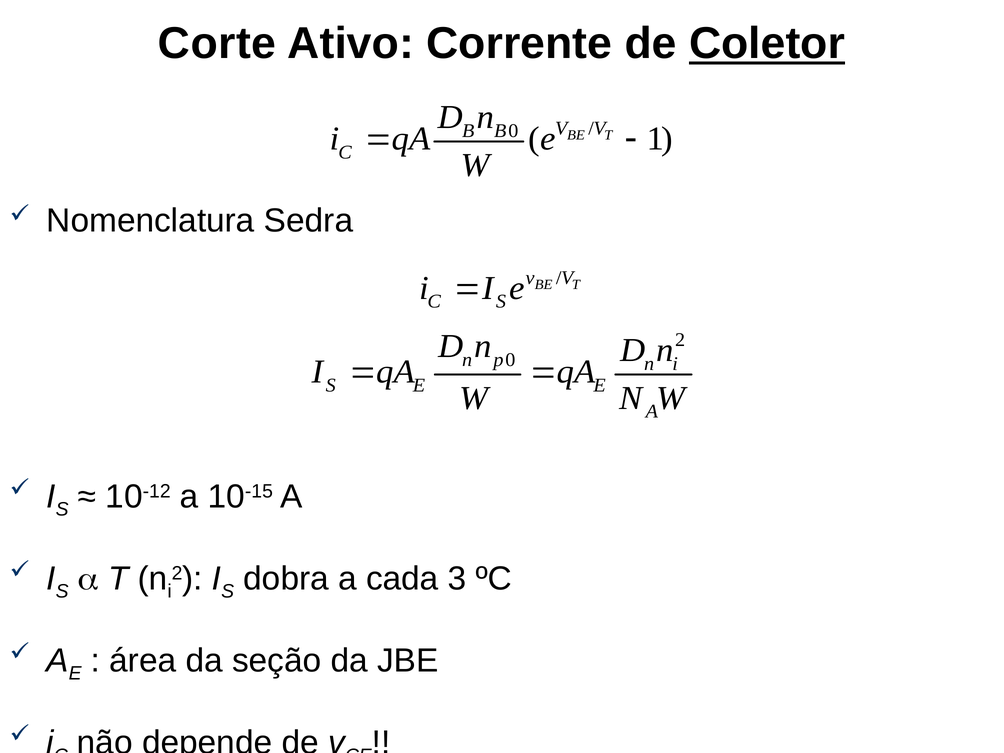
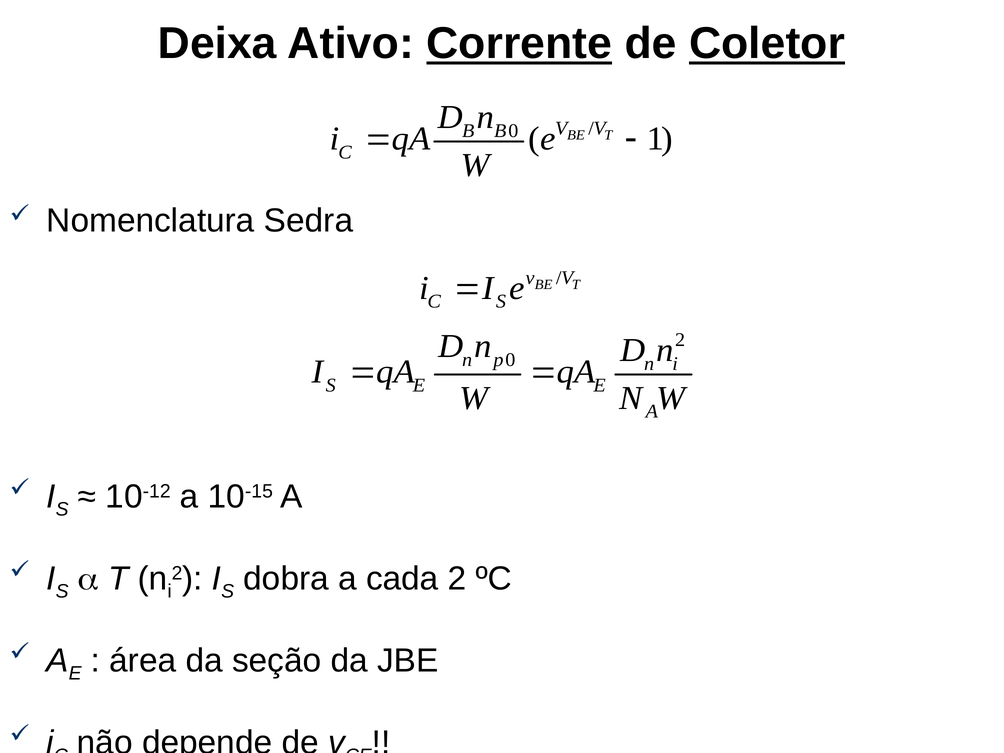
Corte: Corte -> Deixa
Corrente underline: none -> present
cada 3: 3 -> 2
